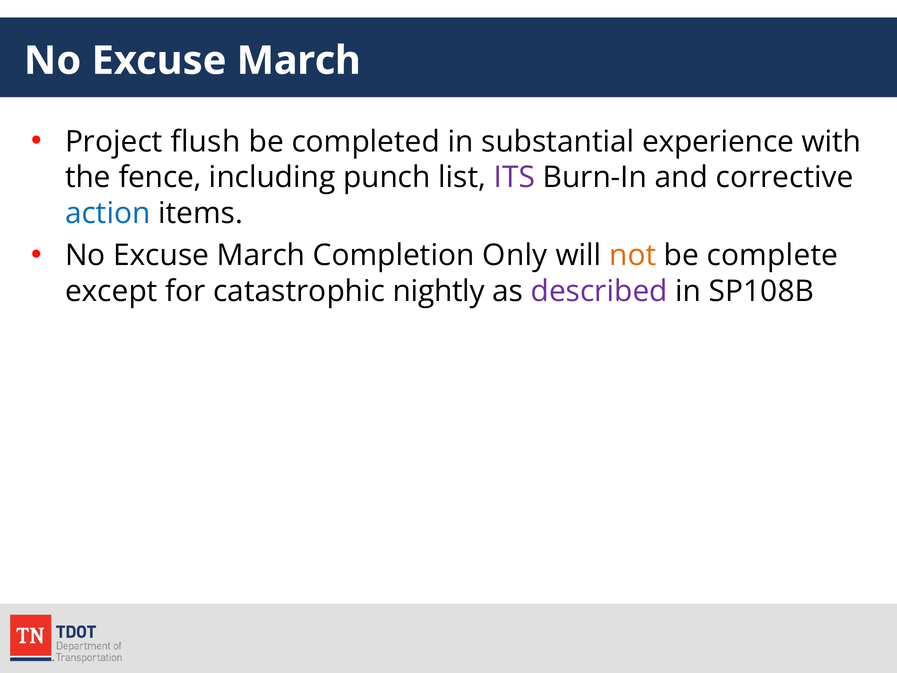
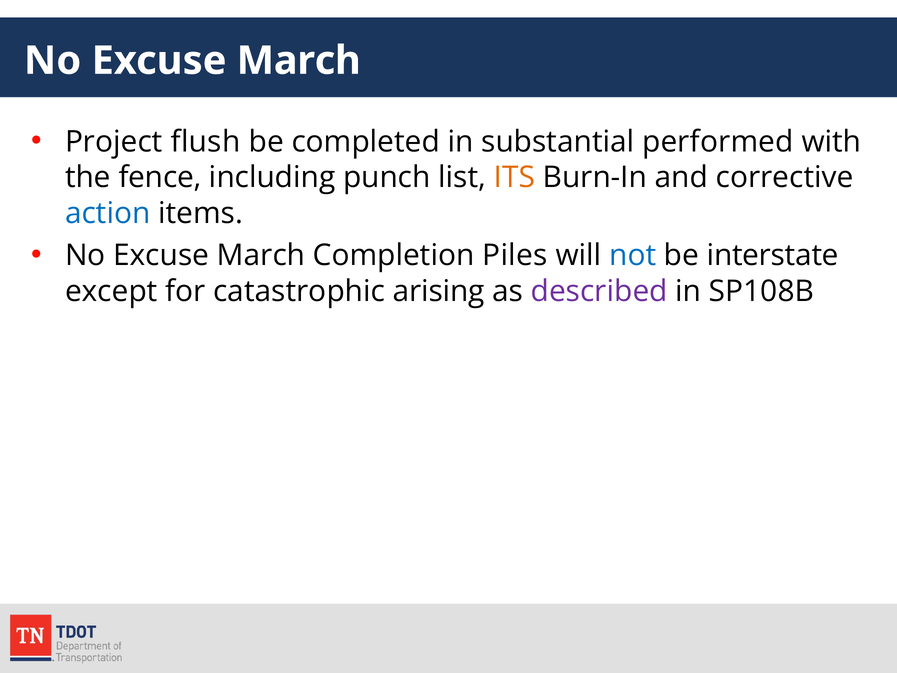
experience: experience -> performed
ITS colour: purple -> orange
Only: Only -> Piles
not colour: orange -> blue
complete: complete -> interstate
nightly: nightly -> arising
